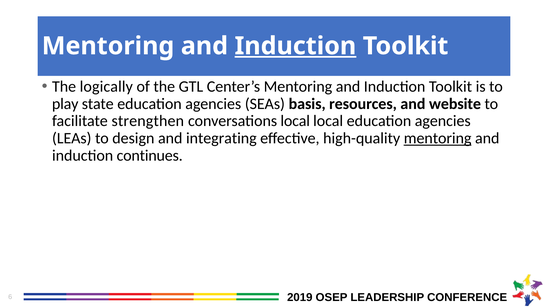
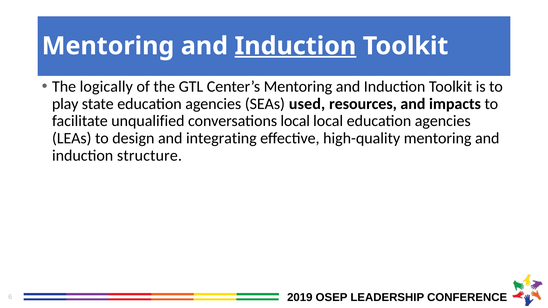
basis: basis -> used
website: website -> impacts
strengthen: strengthen -> unqualified
mentoring at (438, 138) underline: present -> none
continues: continues -> structure
